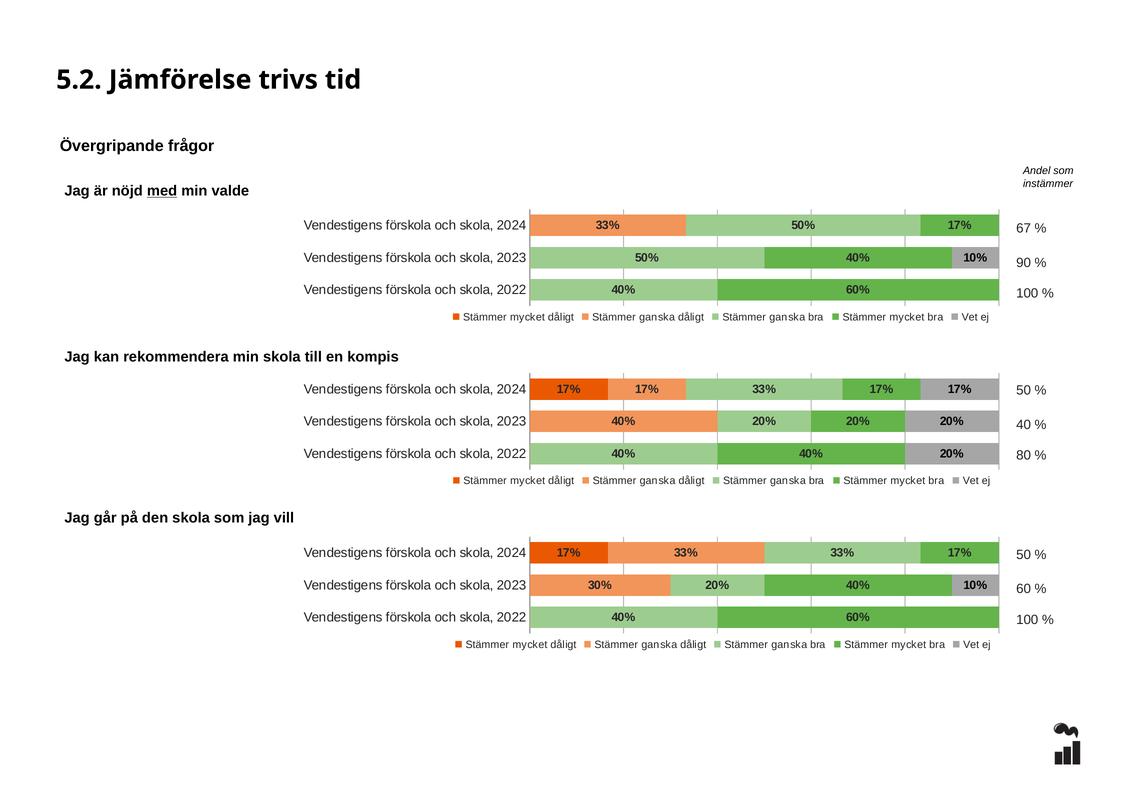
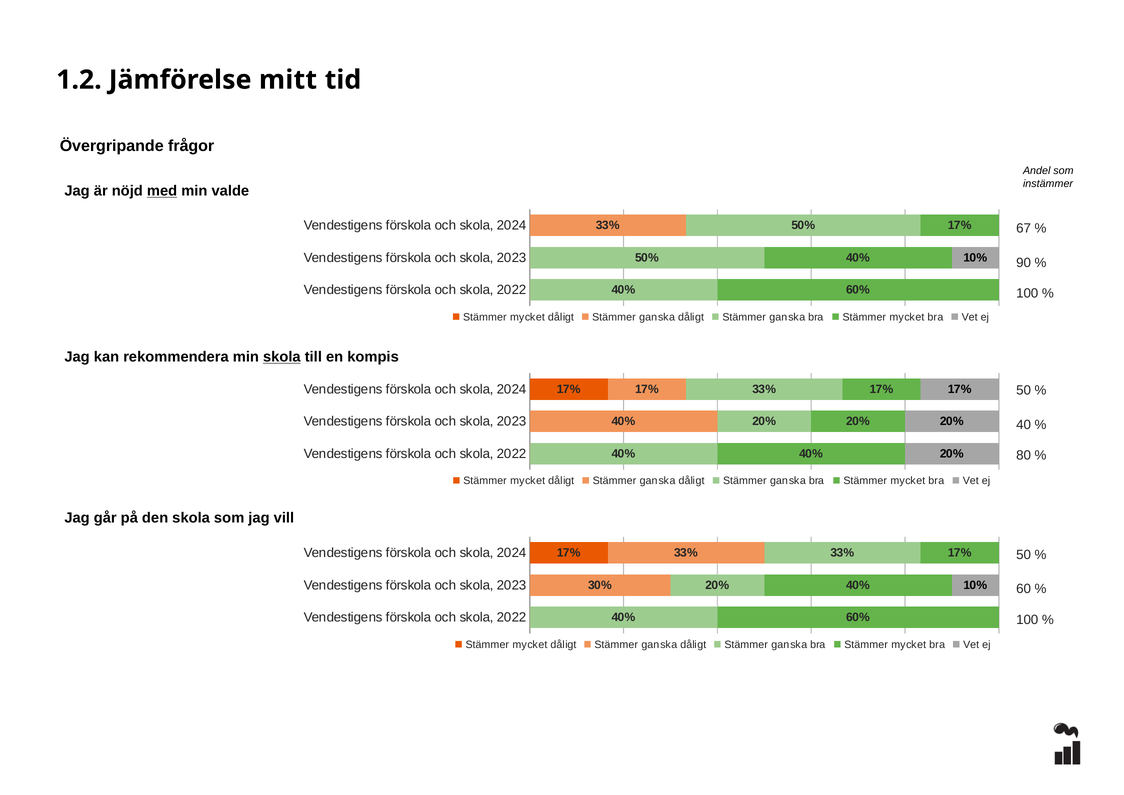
5.2: 5.2 -> 1.2
trivs: trivs -> mitt
skola at (282, 357) underline: none -> present
